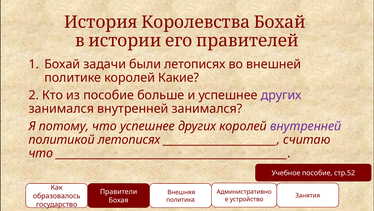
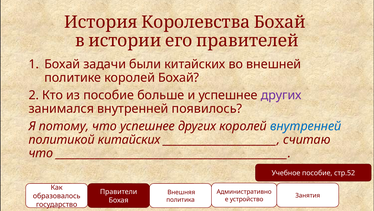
были летописях: летописях -> китайских
королей Какие: Какие -> Бохай
внутренней занимался: занимался -> появилось
внутренней at (306, 126) colour: purple -> blue
политикой летописях: летописях -> китайских
